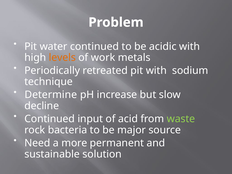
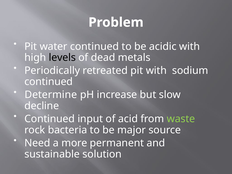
levels colour: orange -> black
work: work -> dead
technique at (49, 82): technique -> continued
